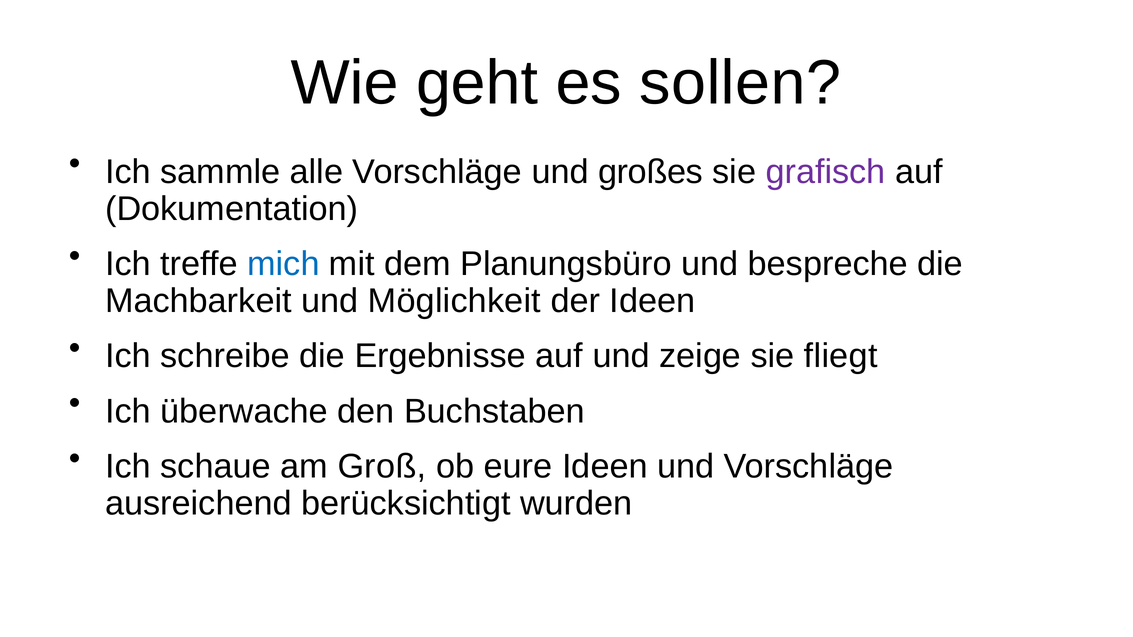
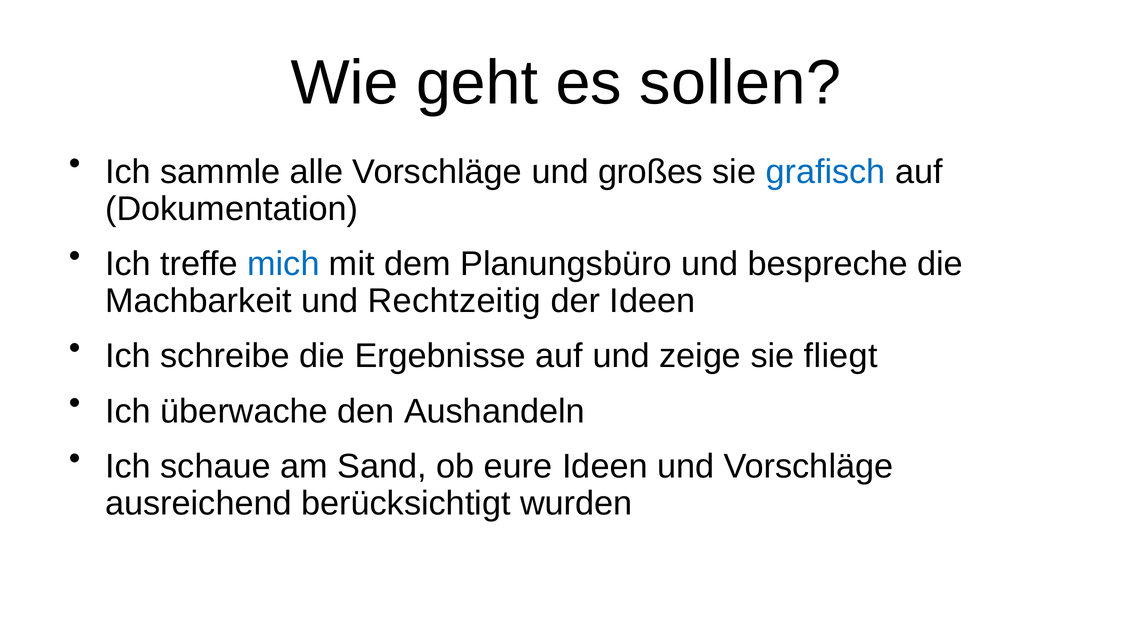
grafisch colour: purple -> blue
Möglichkeit: Möglichkeit -> Rechtzeitig
Buchstaben: Buchstaben -> Aushandeln
Groß: Groß -> Sand
